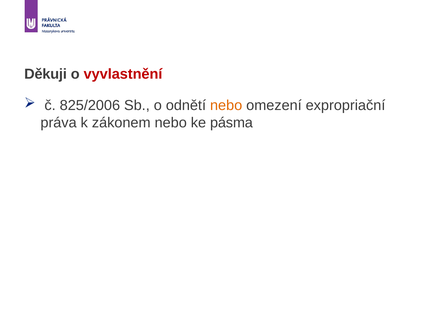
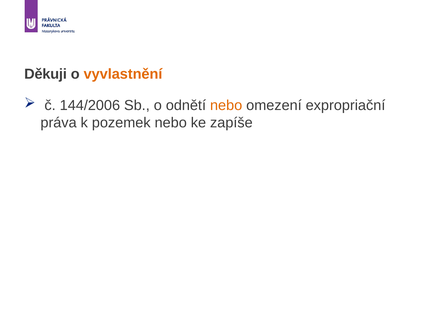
vyvlastnění colour: red -> orange
825/2006: 825/2006 -> 144/2006
zákonem: zákonem -> pozemek
pásma: pásma -> zapíše
